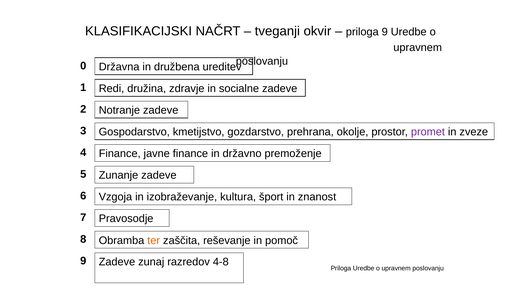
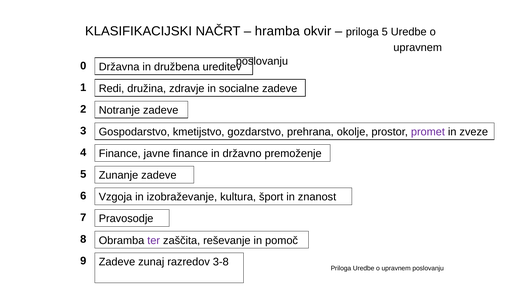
tveganji: tveganji -> hramba
priloga 9: 9 -> 5
ter colour: orange -> purple
4-8: 4-8 -> 3-8
